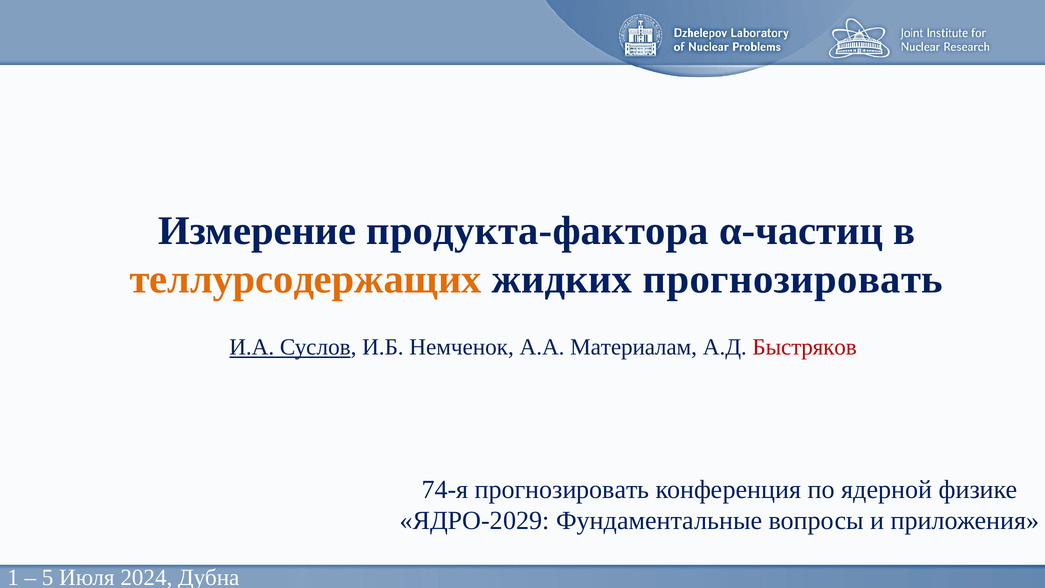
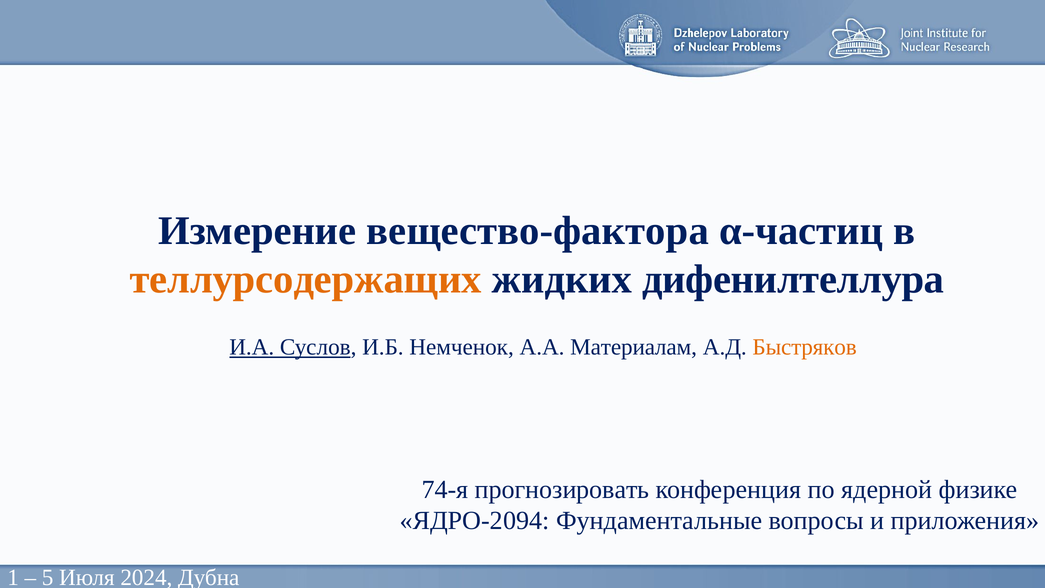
продукта-фактора: продукта-фактора -> вещество-фактора
жидких прогнозировать: прогнозировать -> дифенилтеллура
Быстряков colour: red -> orange
ЯДРО-2029: ЯДРО-2029 -> ЯДРО-2094
